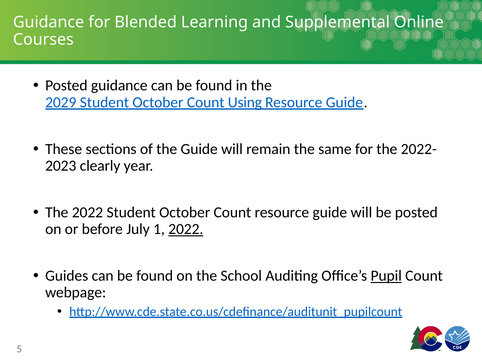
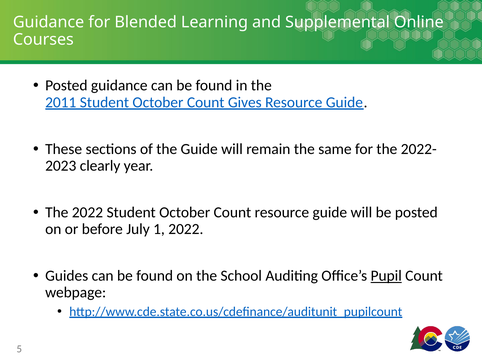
2029: 2029 -> 2011
Using: Using -> Gives
2022 at (186, 229) underline: present -> none
